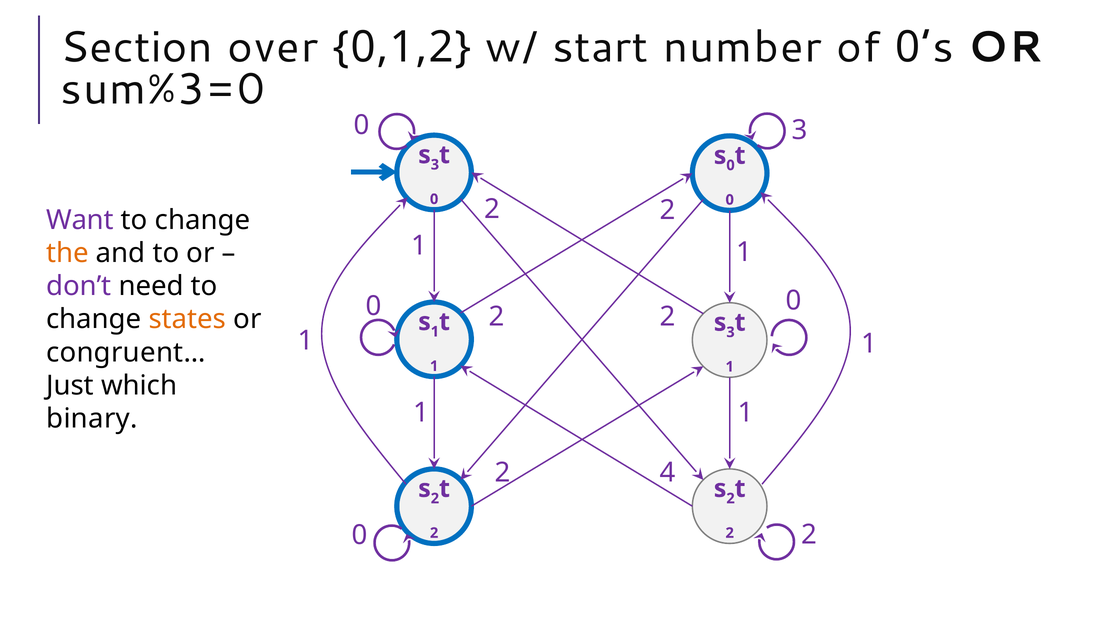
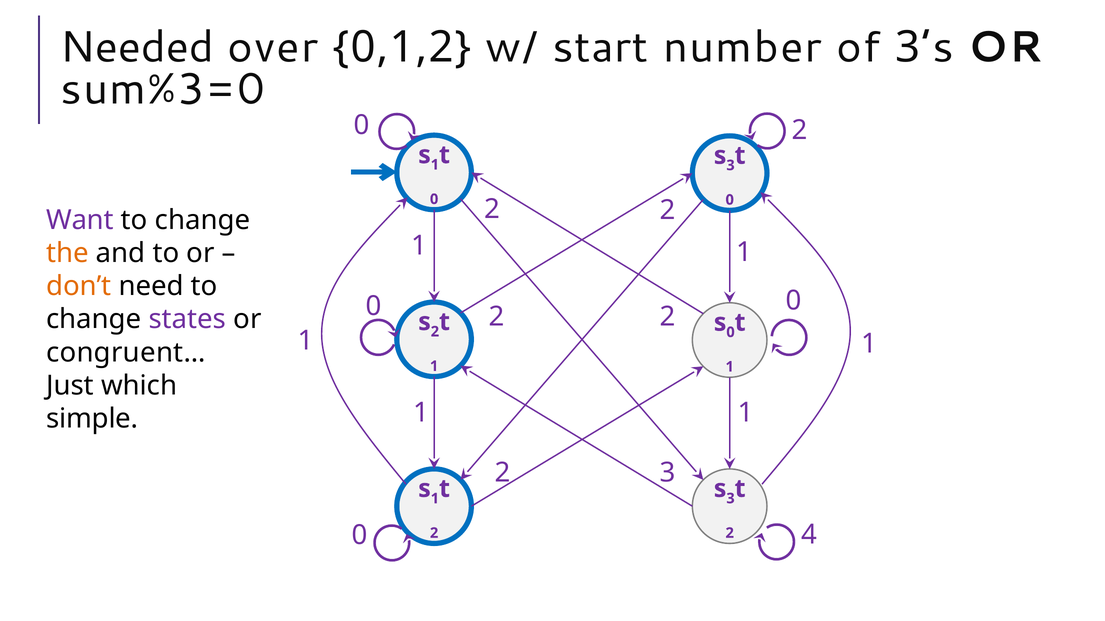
Section: Section -> Needed
of 0: 0 -> 3
0 3: 3 -> 2
3 at (435, 165): 3 -> 1
0 at (731, 165): 0 -> 3
don’t colour: purple -> orange
states colour: orange -> purple
1 at (435, 332): 1 -> 2
3 at (731, 333): 3 -> 0
binary: binary -> simple
2 4: 4 -> 3
2 at (435, 499): 2 -> 1
2 at (731, 499): 2 -> 3
0 2: 2 -> 4
